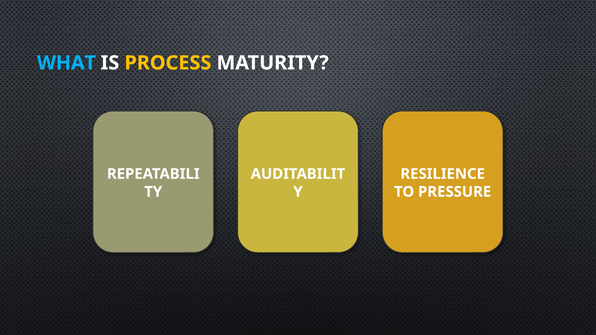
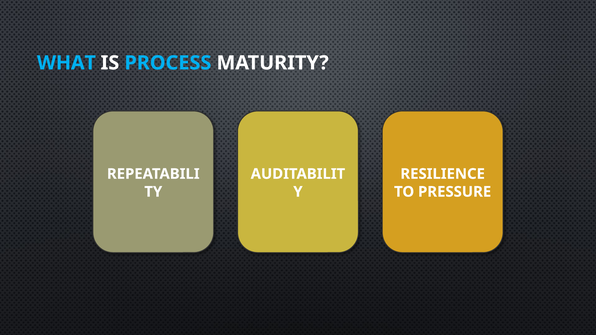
PROCESS colour: yellow -> light blue
